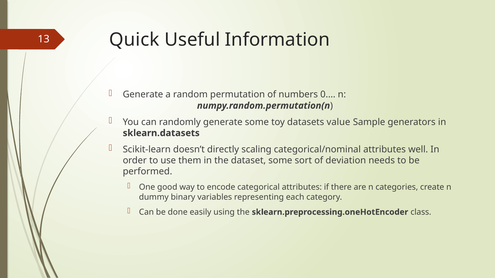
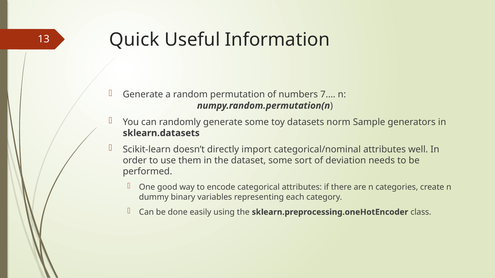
0.…: 0.… -> 7.…
value: value -> norm
scaling: scaling -> import
